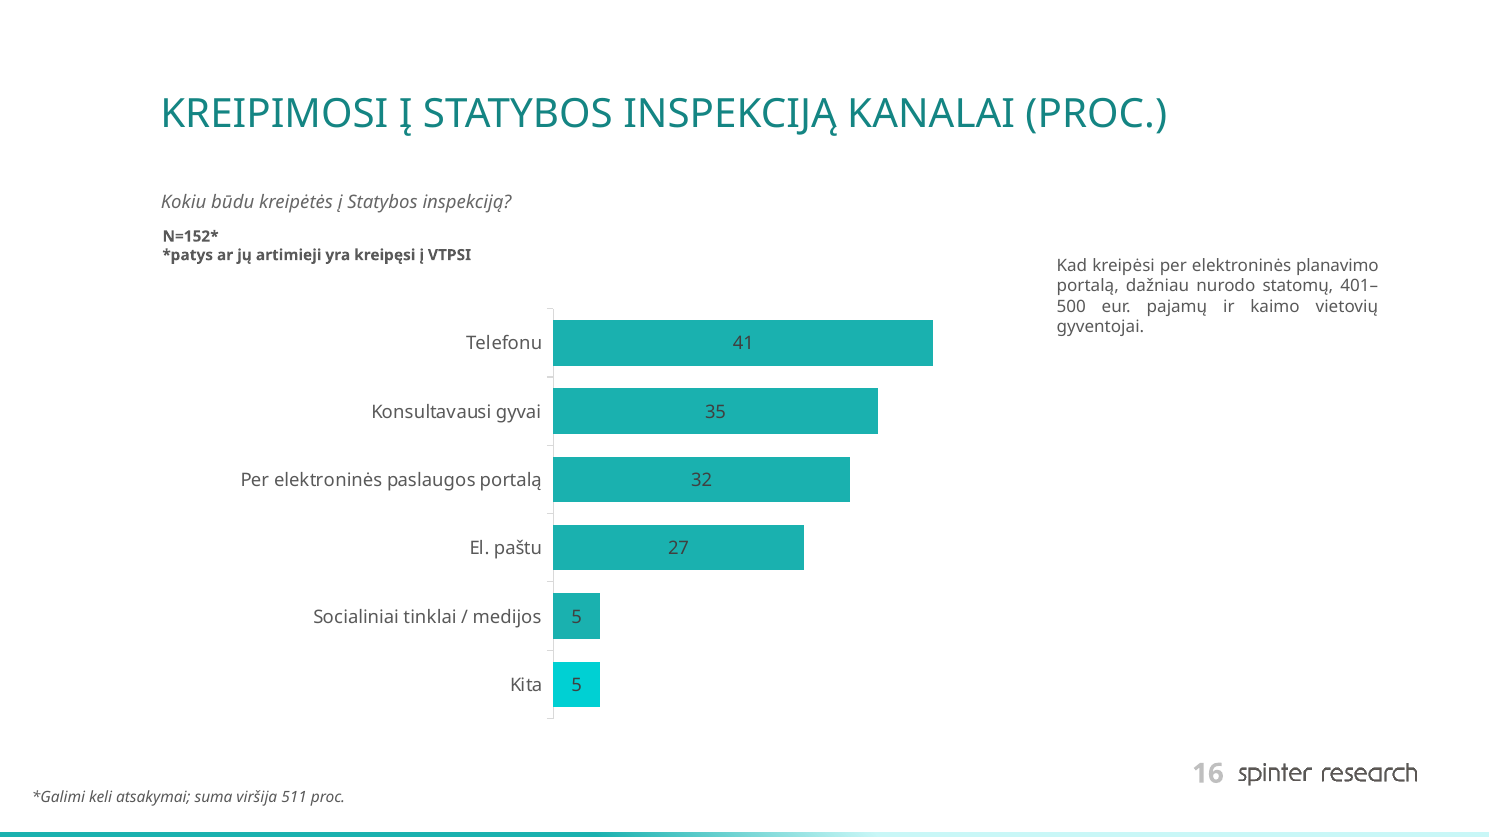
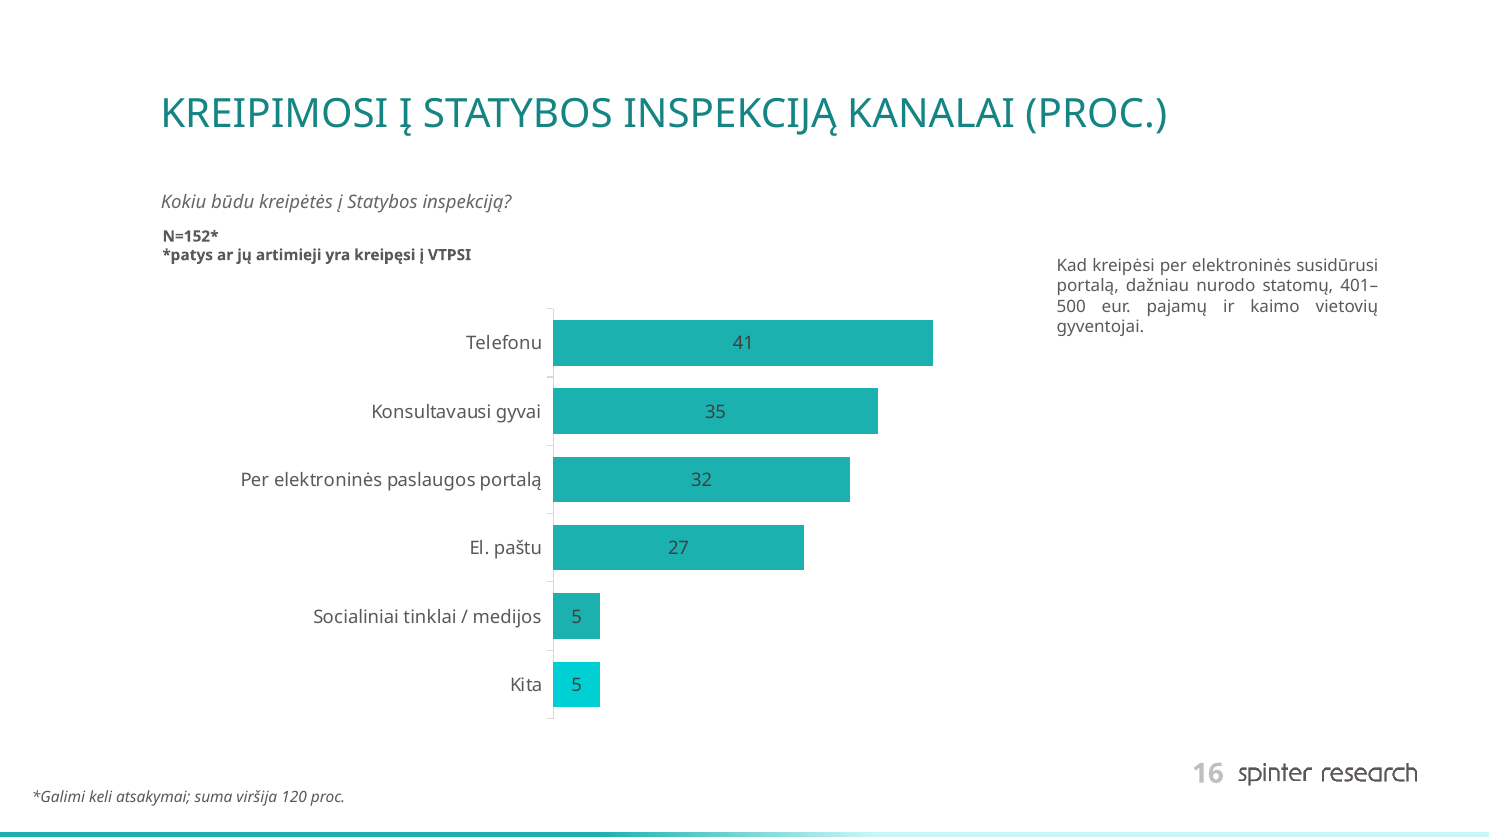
planavimo: planavimo -> susidūrusi
511: 511 -> 120
